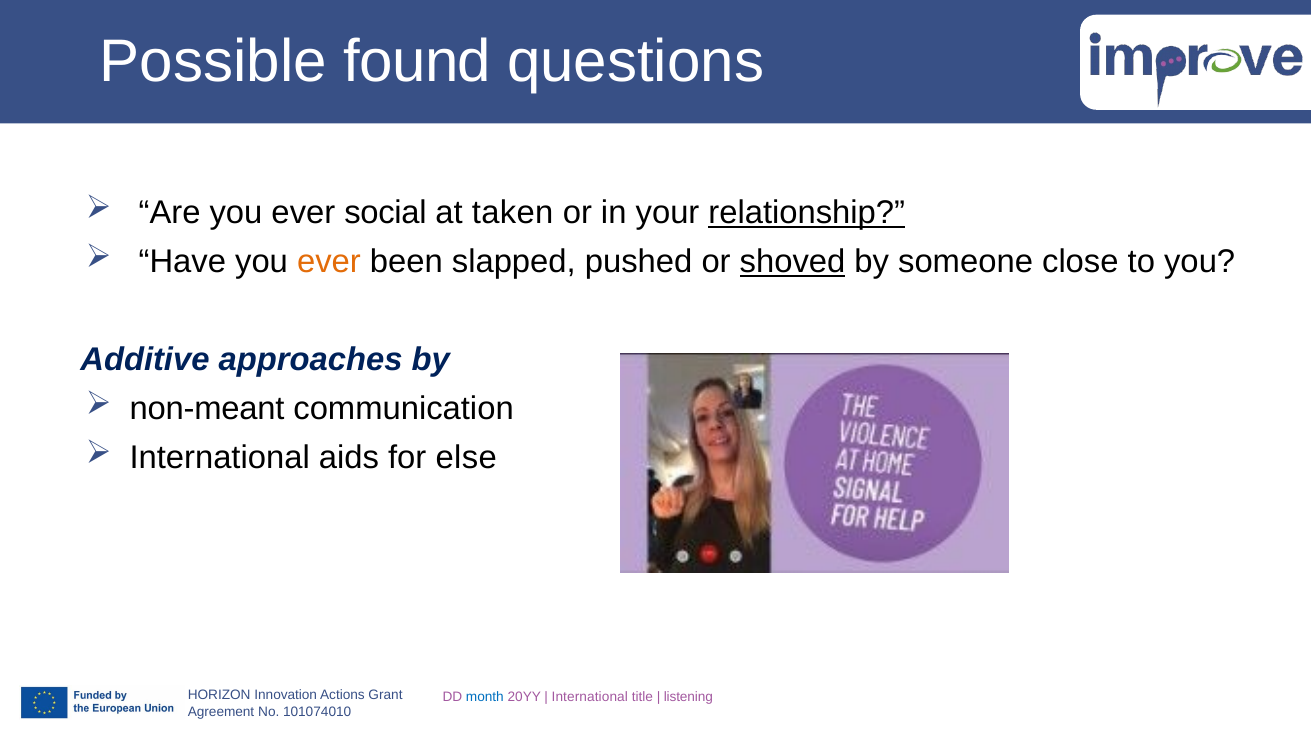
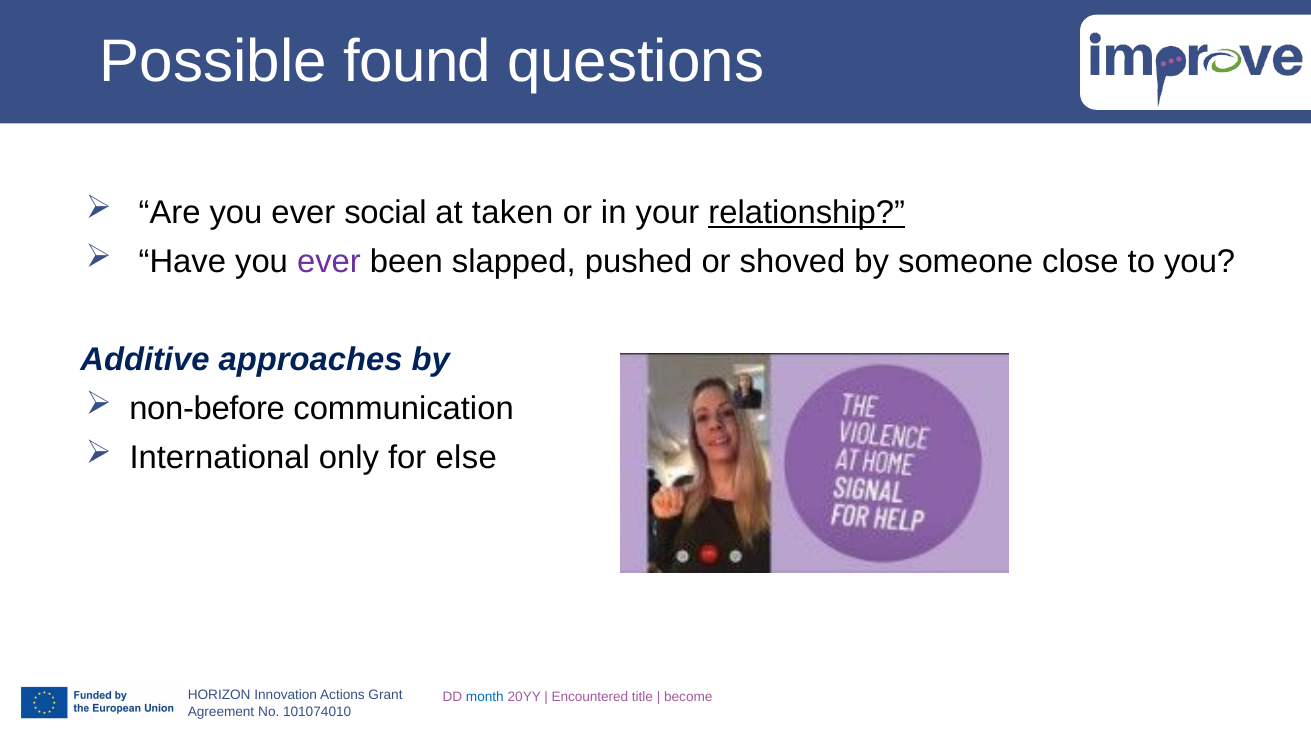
ever at (329, 262) colour: orange -> purple
shoved underline: present -> none
non-meant: non-meant -> non-before
aids: aids -> only
International at (590, 698): International -> Encountered
listening: listening -> become
